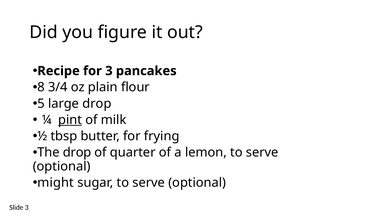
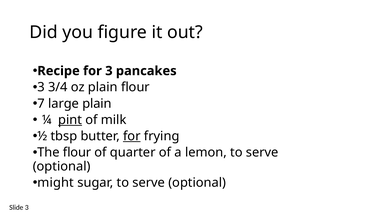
8 at (41, 87): 8 -> 3
5: 5 -> 7
large drop: drop -> plain
for at (132, 136) underline: none -> present
The drop: drop -> flour
